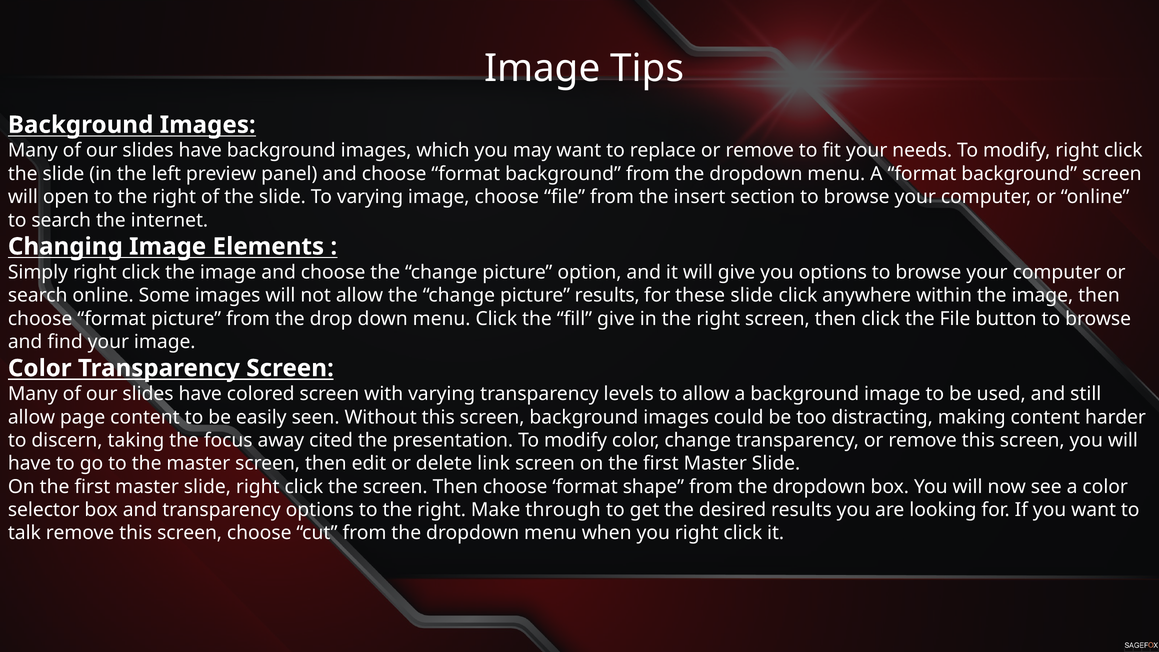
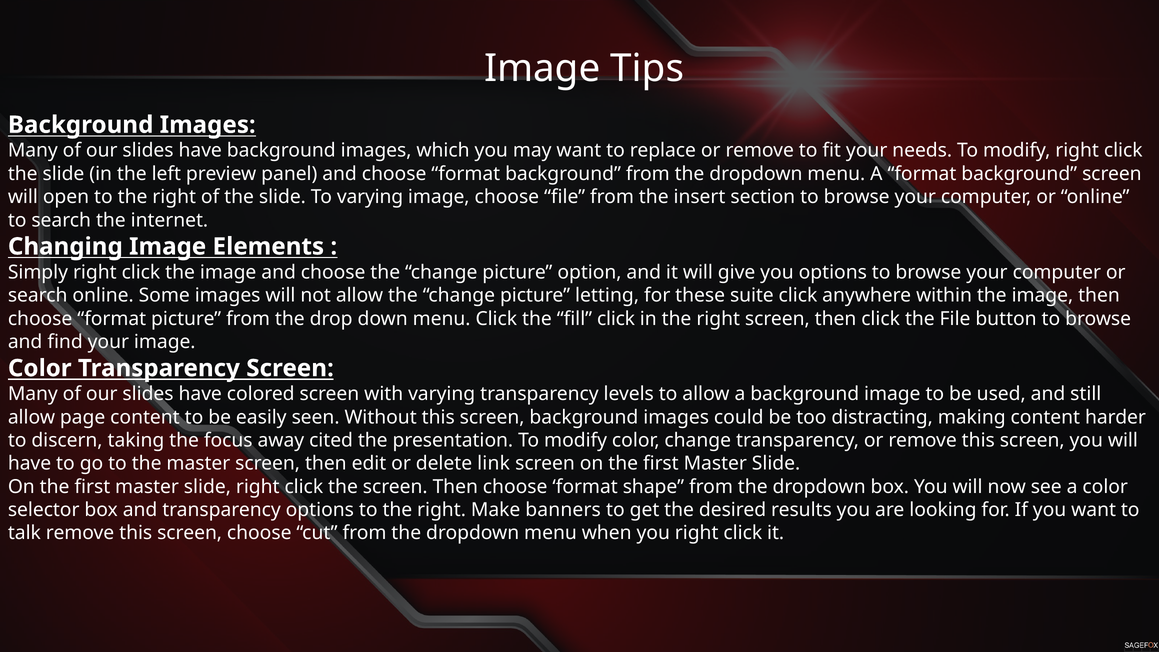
picture results: results -> letting
these slide: slide -> suite
fill give: give -> click
through: through -> banners
